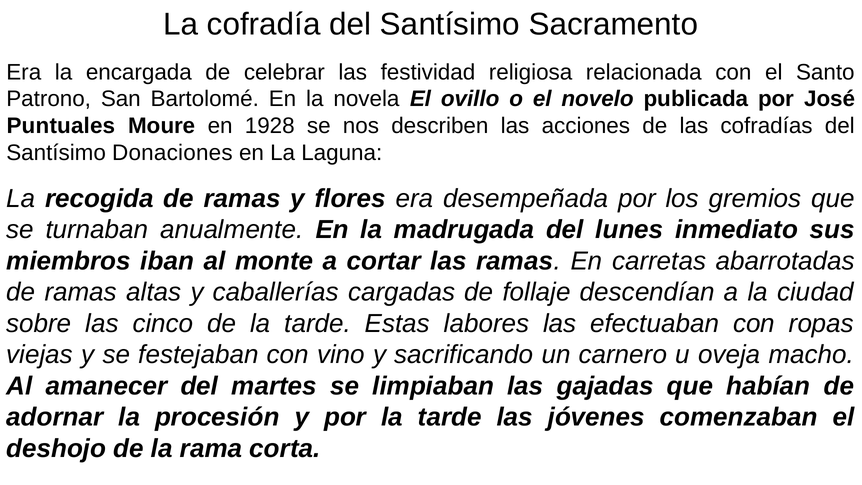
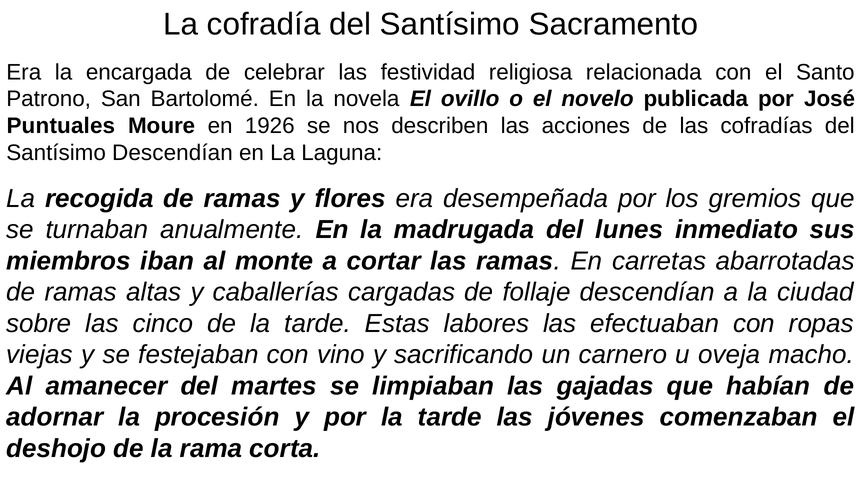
1928: 1928 -> 1926
Santísimo Donaciones: Donaciones -> Descendían
